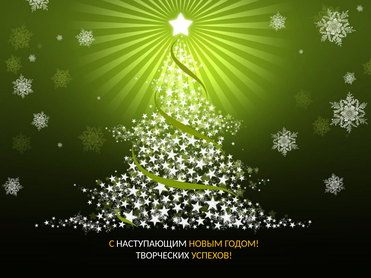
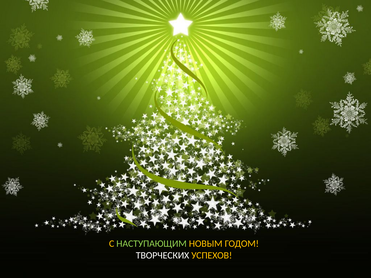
НАСТУПАЮЩИМ colour: white -> light green
